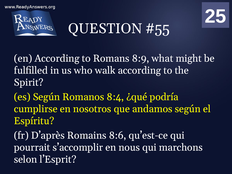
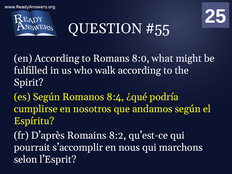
8:9: 8:9 -> 8:0
8:6: 8:6 -> 8:2
